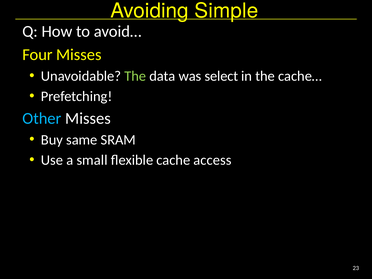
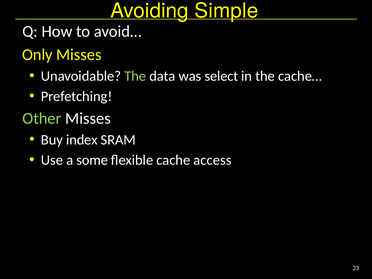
Four: Four -> Only
Other colour: light blue -> light green
same: same -> index
small: small -> some
